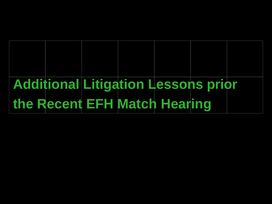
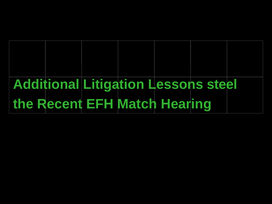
prior: prior -> steel
